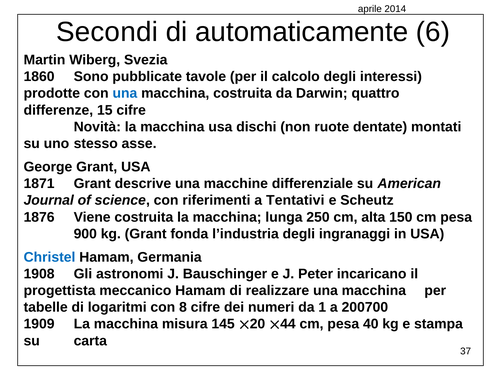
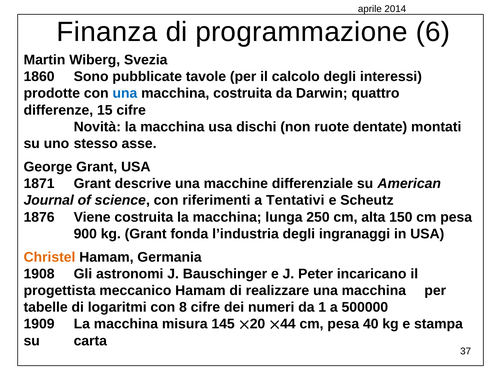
Secondi: Secondi -> Finanza
automaticamente: automaticamente -> programmazione
Christel colour: blue -> orange
200700: 200700 -> 500000
